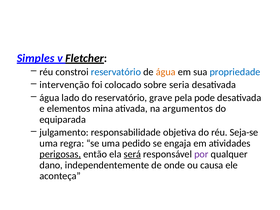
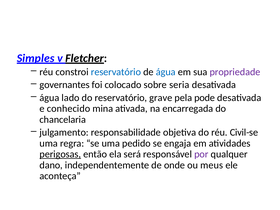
água at (166, 72) colour: orange -> blue
propriedade colour: blue -> purple
intervenção: intervenção -> governantes
elementos: elementos -> conhecido
argumentos: argumentos -> encarregada
equiparada: equiparada -> chancelaria
Seja-se: Seja-se -> Civil-se
será underline: present -> none
causa: causa -> meus
